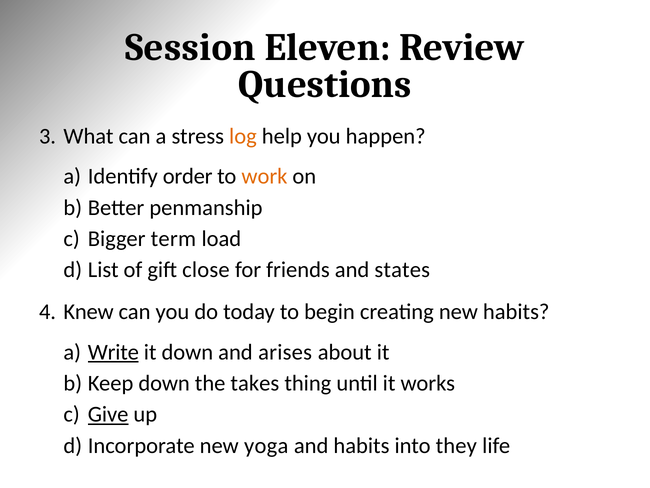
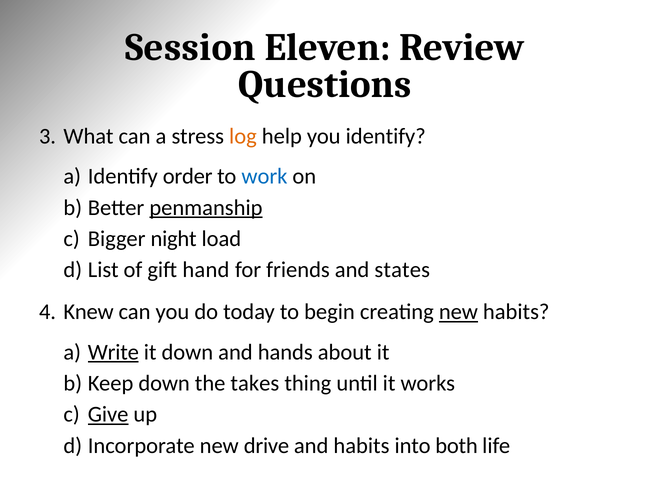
you happen: happen -> identify
work colour: orange -> blue
penmanship underline: none -> present
term: term -> night
close: close -> hand
new at (458, 312) underline: none -> present
arises: arises -> hands
yoga: yoga -> drive
they: they -> both
